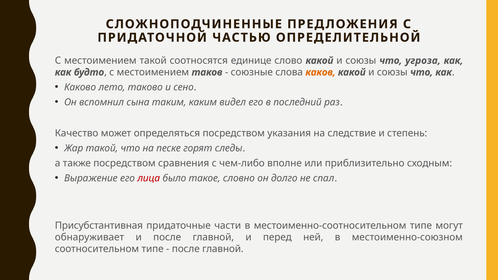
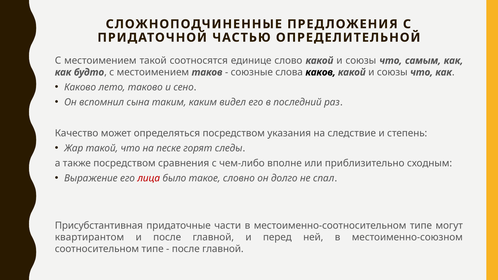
угроза: угроза -> самым
каков colour: orange -> black
обнаруживает: обнаруживает -> квартирантом
